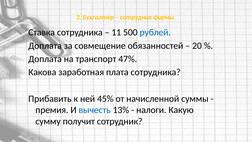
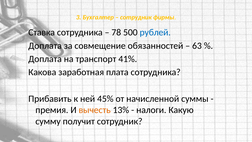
11: 11 -> 78
20: 20 -> 63
47%: 47% -> 41%
вычесть colour: blue -> orange
